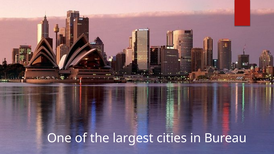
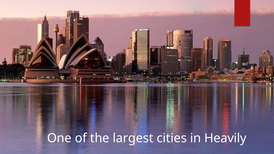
Bureau: Bureau -> Heavily
